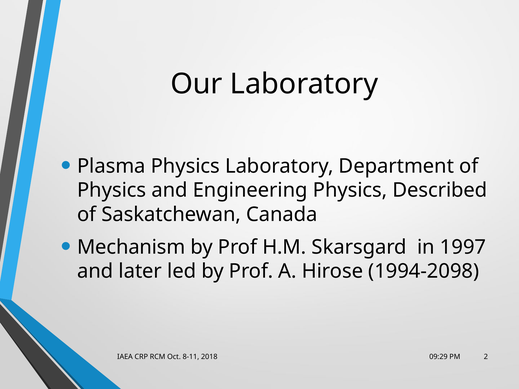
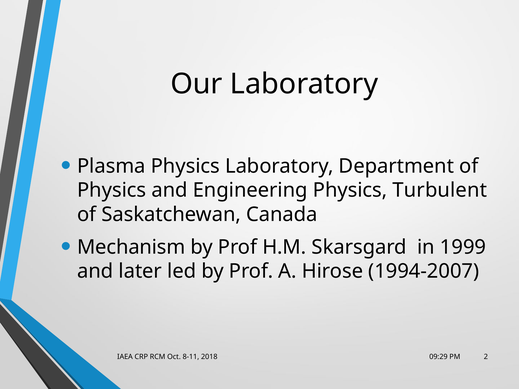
Described: Described -> Turbulent
1997: 1997 -> 1999
1994-2098: 1994-2098 -> 1994-2007
